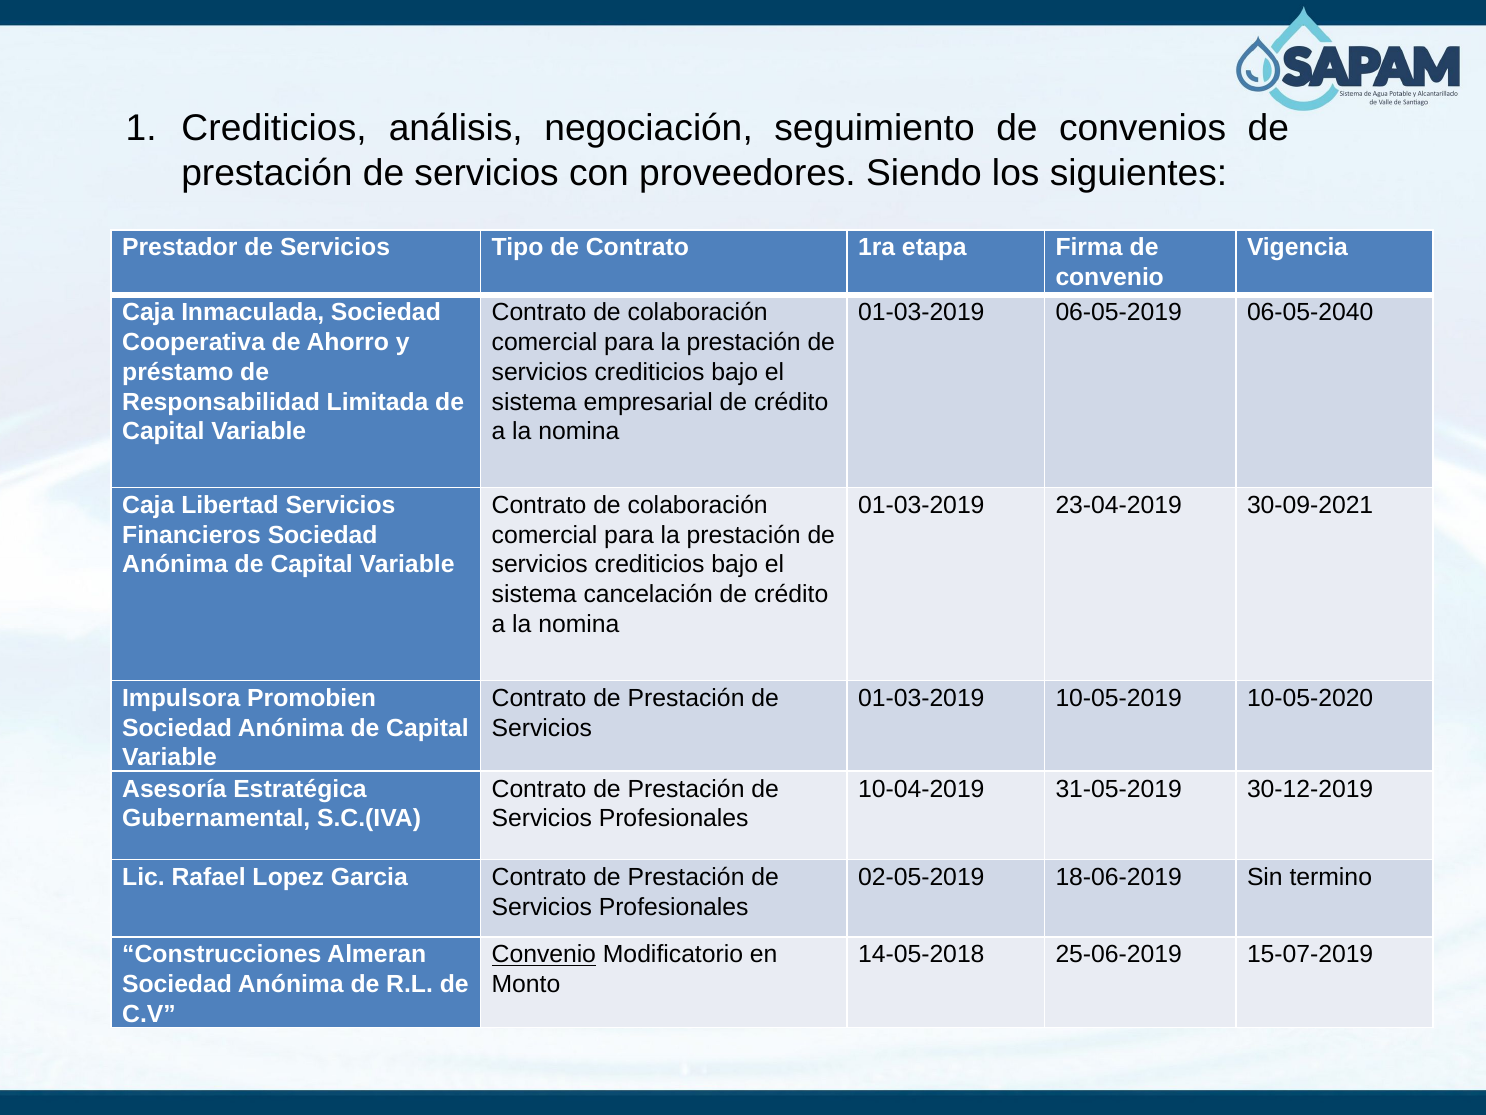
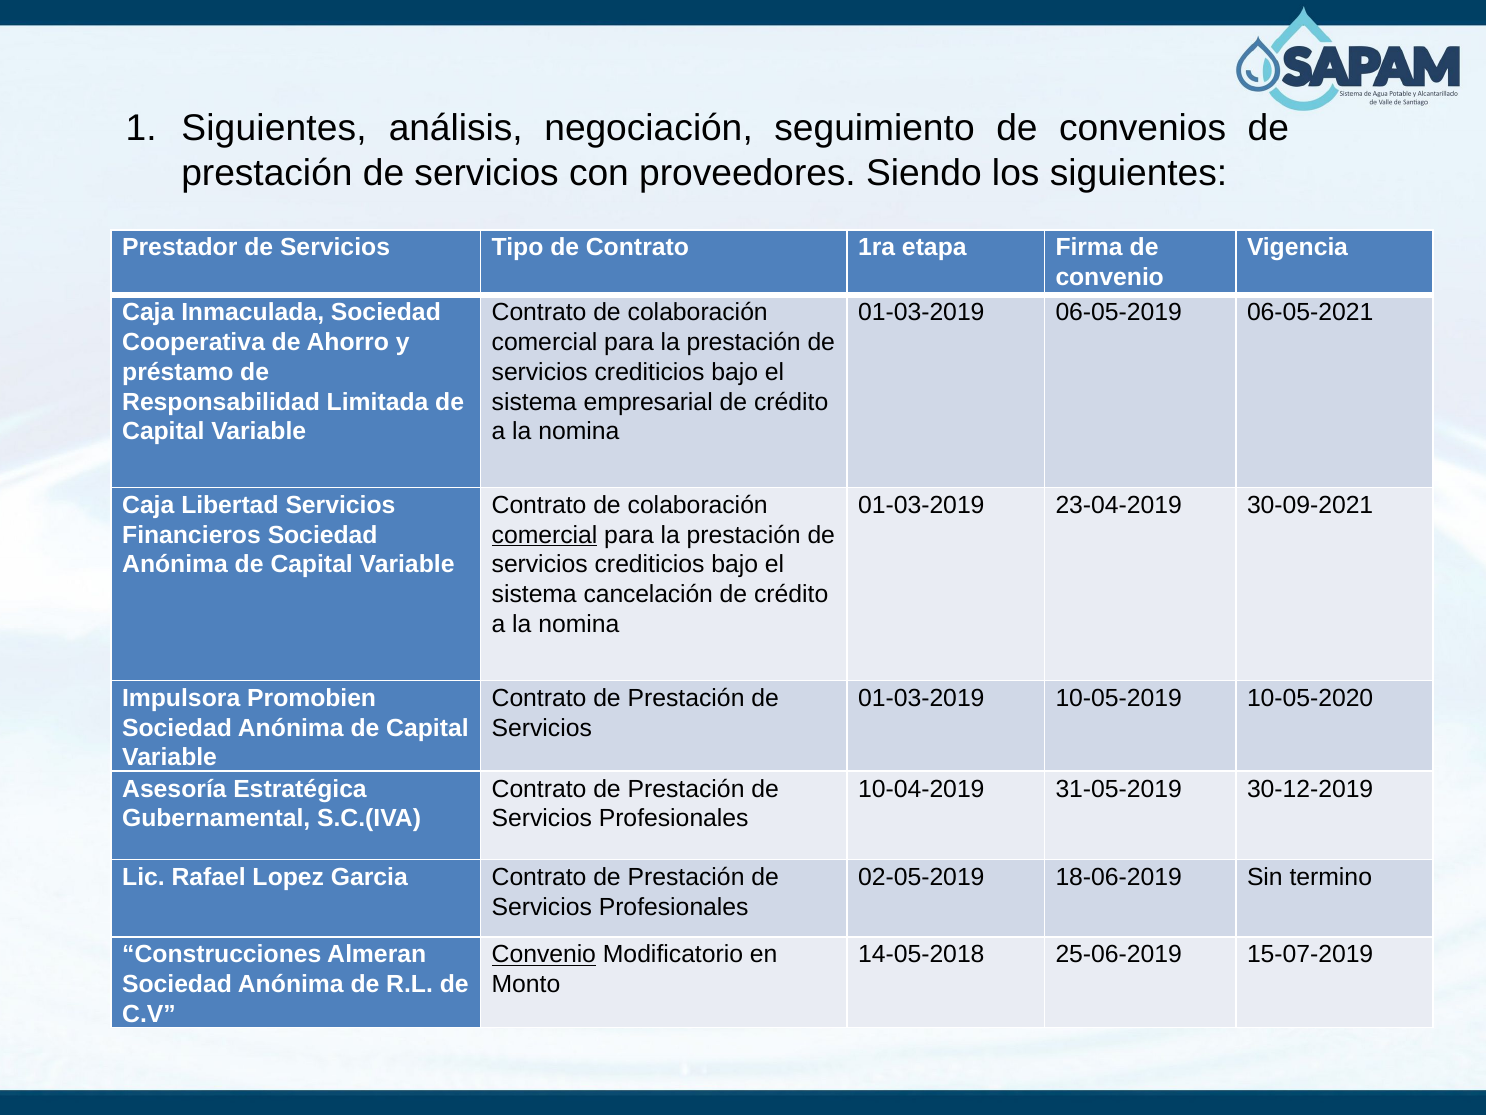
Crediticios at (274, 128): Crediticios -> Siguientes
06-05-2040: 06-05-2040 -> 06-05-2021
comercial at (545, 535) underline: none -> present
